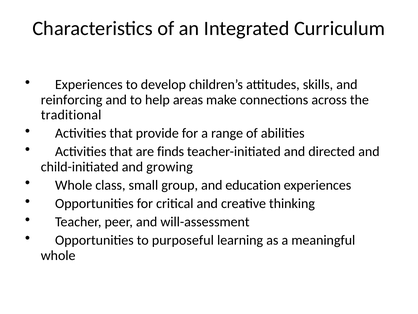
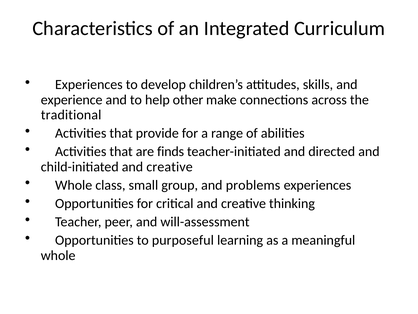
reinforcing: reinforcing -> experience
areas: areas -> other
child-initiated and growing: growing -> creative
education: education -> problems
